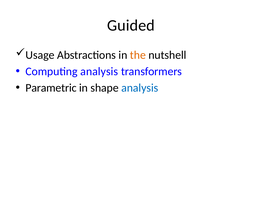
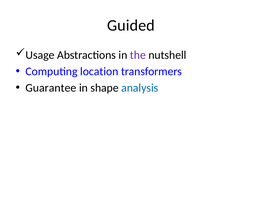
the colour: orange -> purple
Computing analysis: analysis -> location
Parametric: Parametric -> Guarantee
